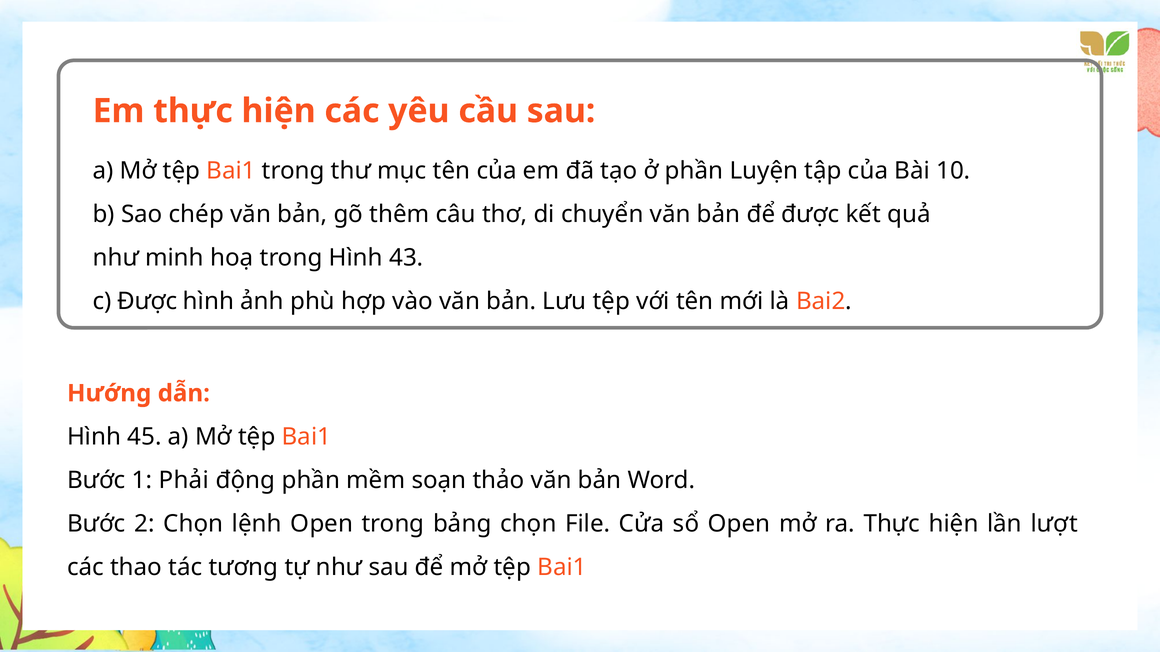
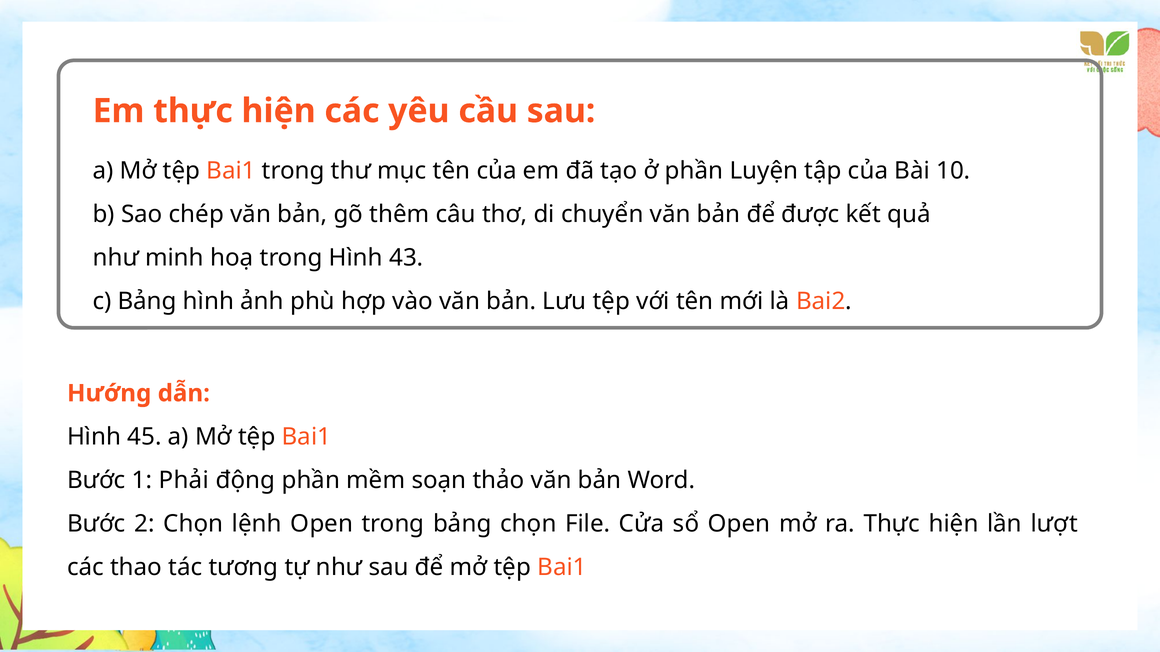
c Được: Được -> Bảng
